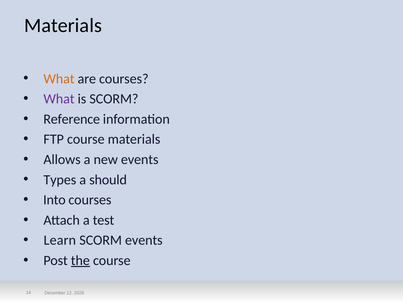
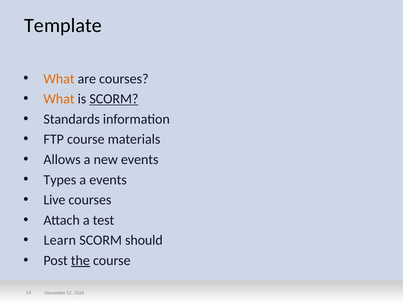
Materials at (63, 26): Materials -> Template
What at (59, 99) colour: purple -> orange
SCORM at (114, 99) underline: none -> present
Reference: Reference -> Standards
a should: should -> events
Into: Into -> Live
SCORM events: events -> should
